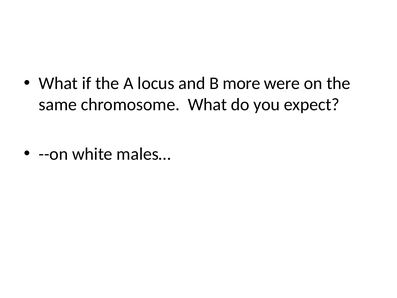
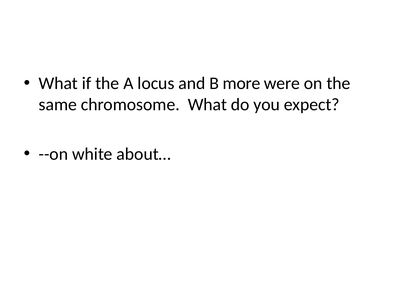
males…: males… -> about…
